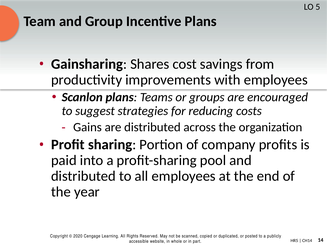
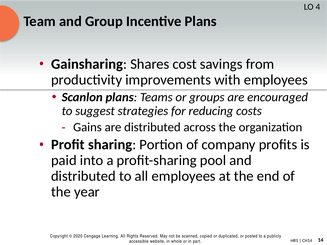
5: 5 -> 4
